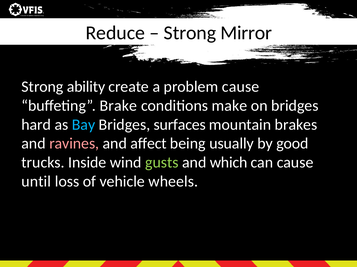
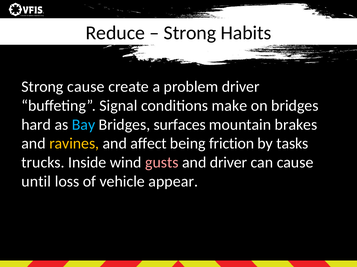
Mirror: Mirror -> Habits
Strong ability: ability -> cause
problem cause: cause -> driver
Brake: Brake -> Signal
ravines colour: pink -> yellow
usually: usually -> friction
good: good -> tasks
gusts colour: light green -> pink
and which: which -> driver
wheels: wheels -> appear
